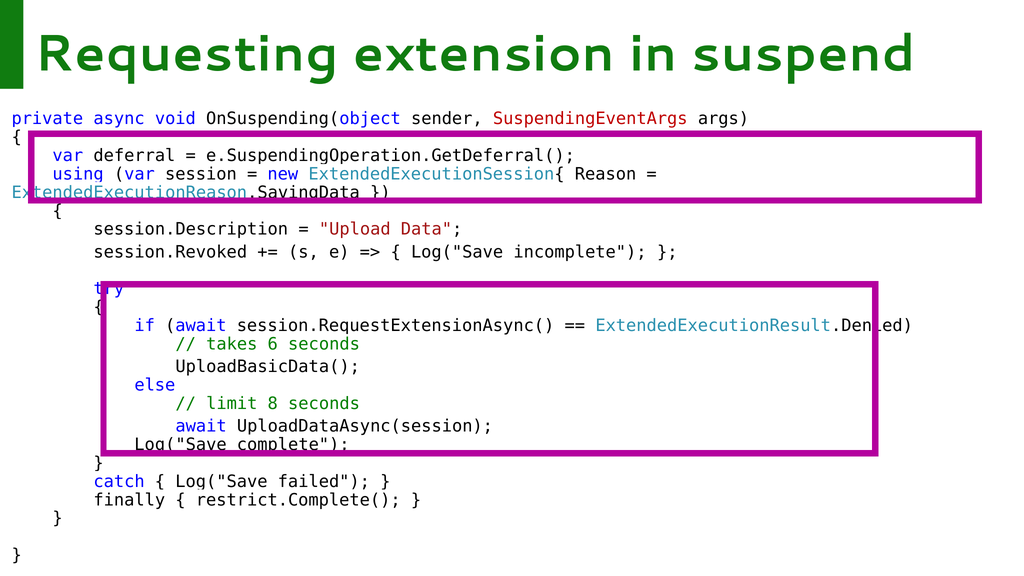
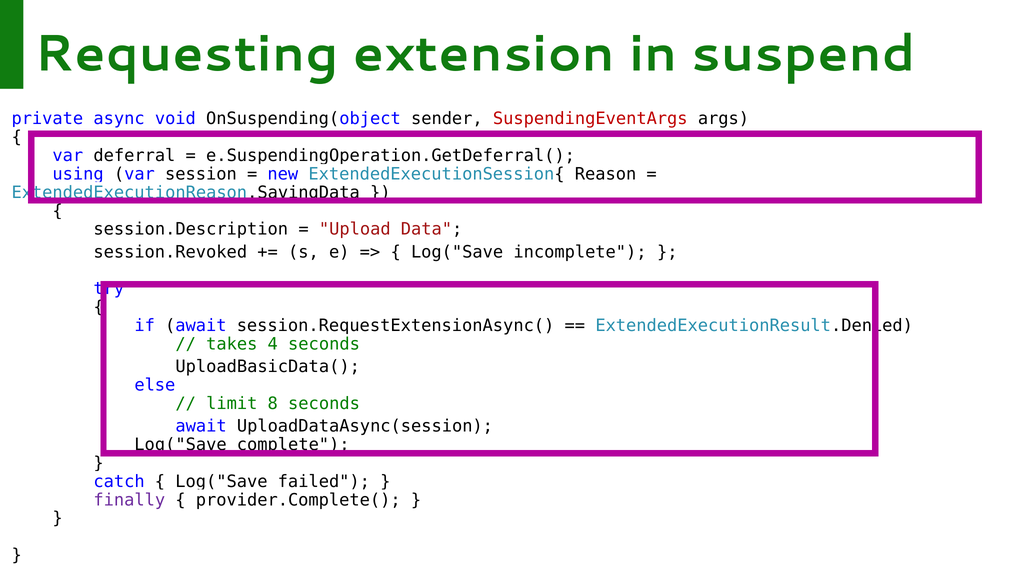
6: 6 -> 4
finally colour: black -> purple
restrict.Complete(: restrict.Complete( -> provider.Complete(
